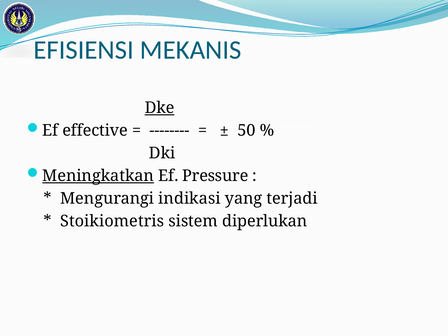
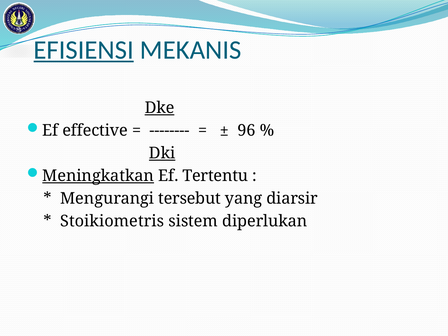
EFISIENSI underline: none -> present
50: 50 -> 96
Dki underline: none -> present
Pressure: Pressure -> Tertentu
indikasi: indikasi -> tersebut
terjadi: terjadi -> diarsir
